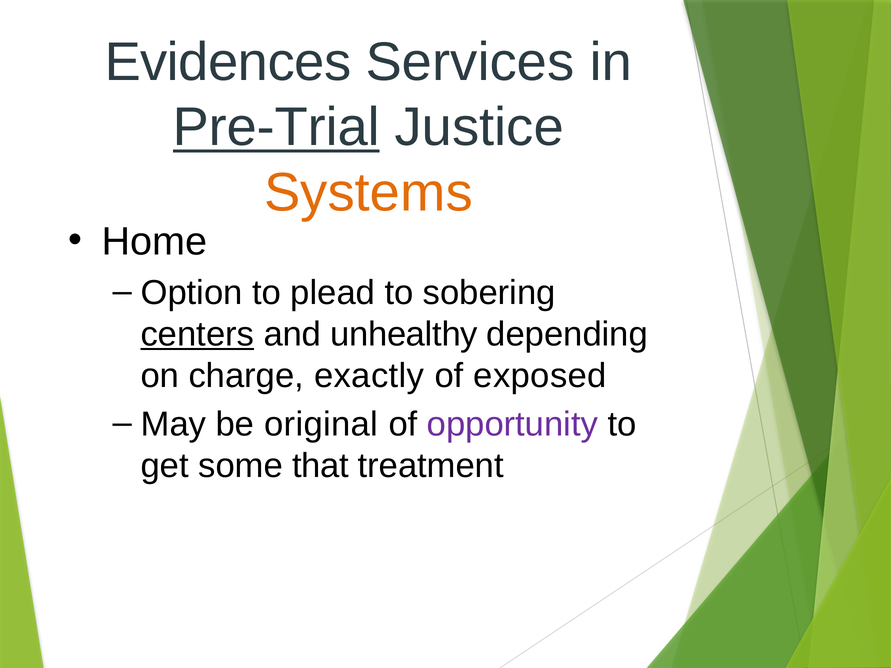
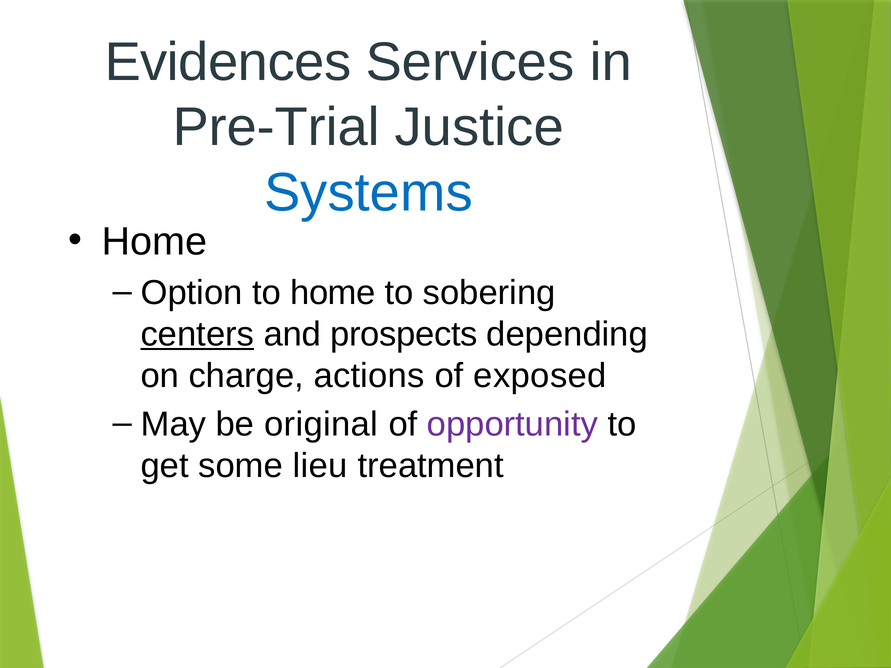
Pre-Trial underline: present -> none
Systems colour: orange -> blue
to plead: plead -> home
unhealthy: unhealthy -> prospects
exactly: exactly -> actions
that: that -> lieu
